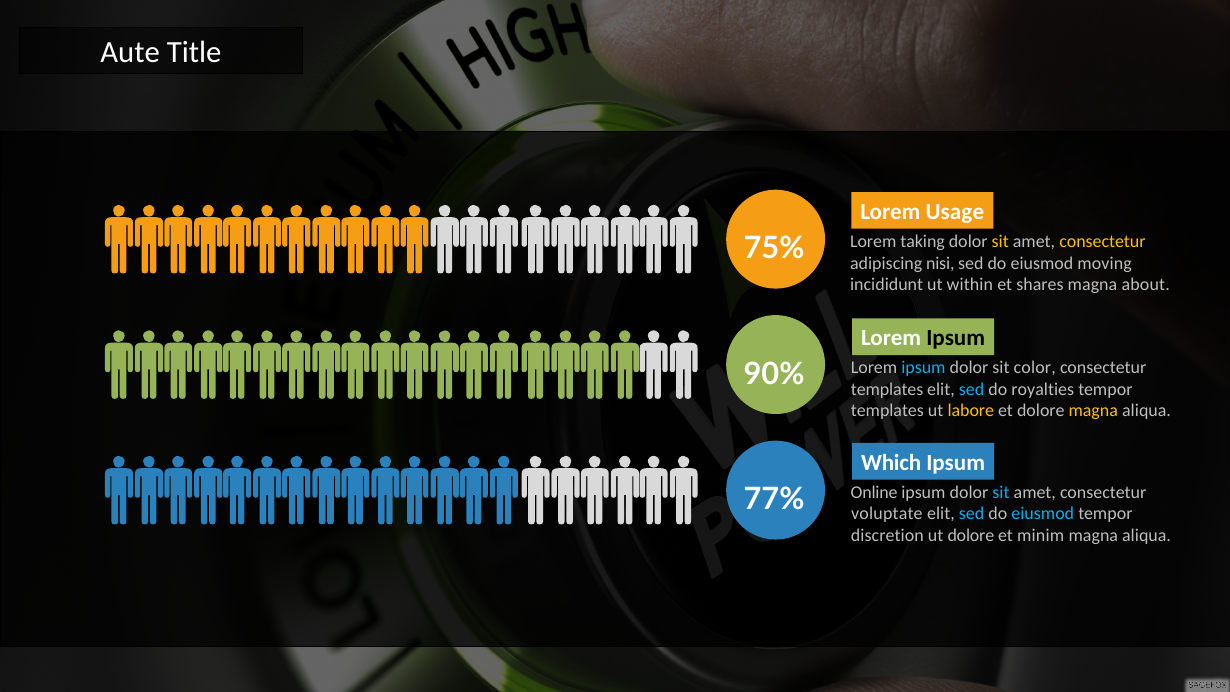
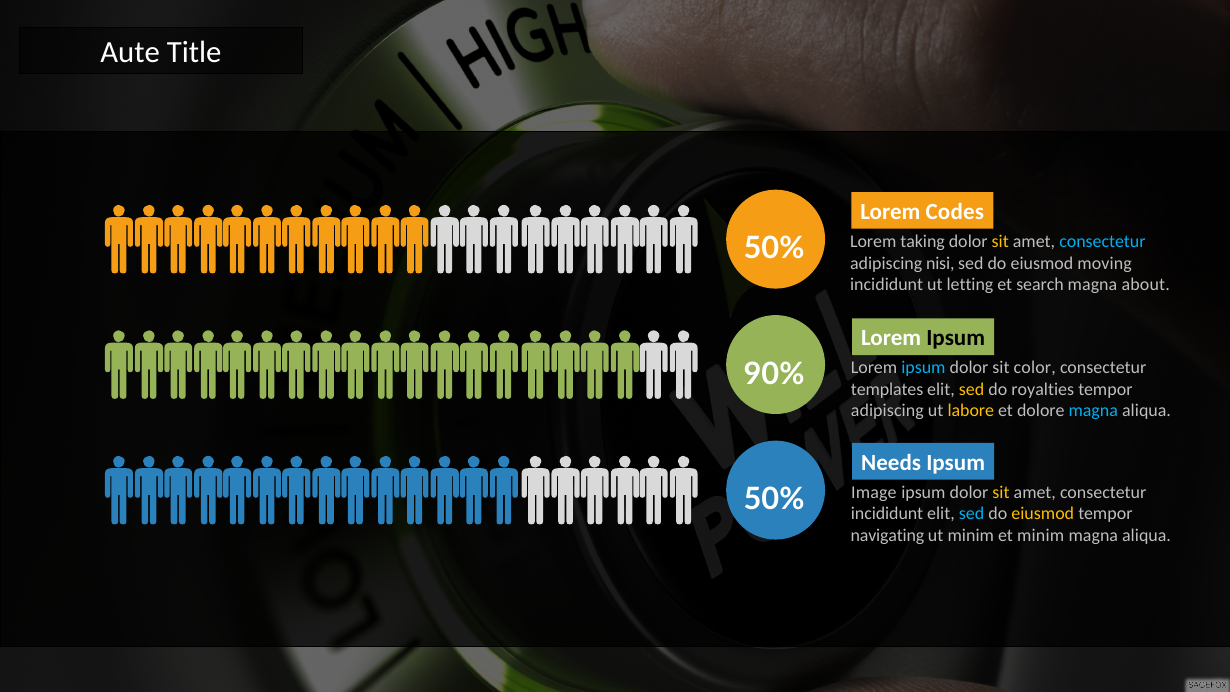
Usage: Usage -> Codes
consectetur at (1102, 242) colour: yellow -> light blue
75% at (774, 249): 75% -> 50%
within: within -> letting
shares: shares -> search
sed at (972, 389) colour: light blue -> yellow
templates at (887, 411): templates -> adipiscing
magna at (1093, 411) colour: yellow -> light blue
Which: Which -> Needs
Online: Online -> Image
sit at (1001, 492) colour: light blue -> yellow
77% at (774, 500): 77% -> 50%
voluptate at (887, 514): voluptate -> incididunt
eiusmod at (1043, 514) colour: light blue -> yellow
discretion: discretion -> navigating
ut dolore: dolore -> minim
